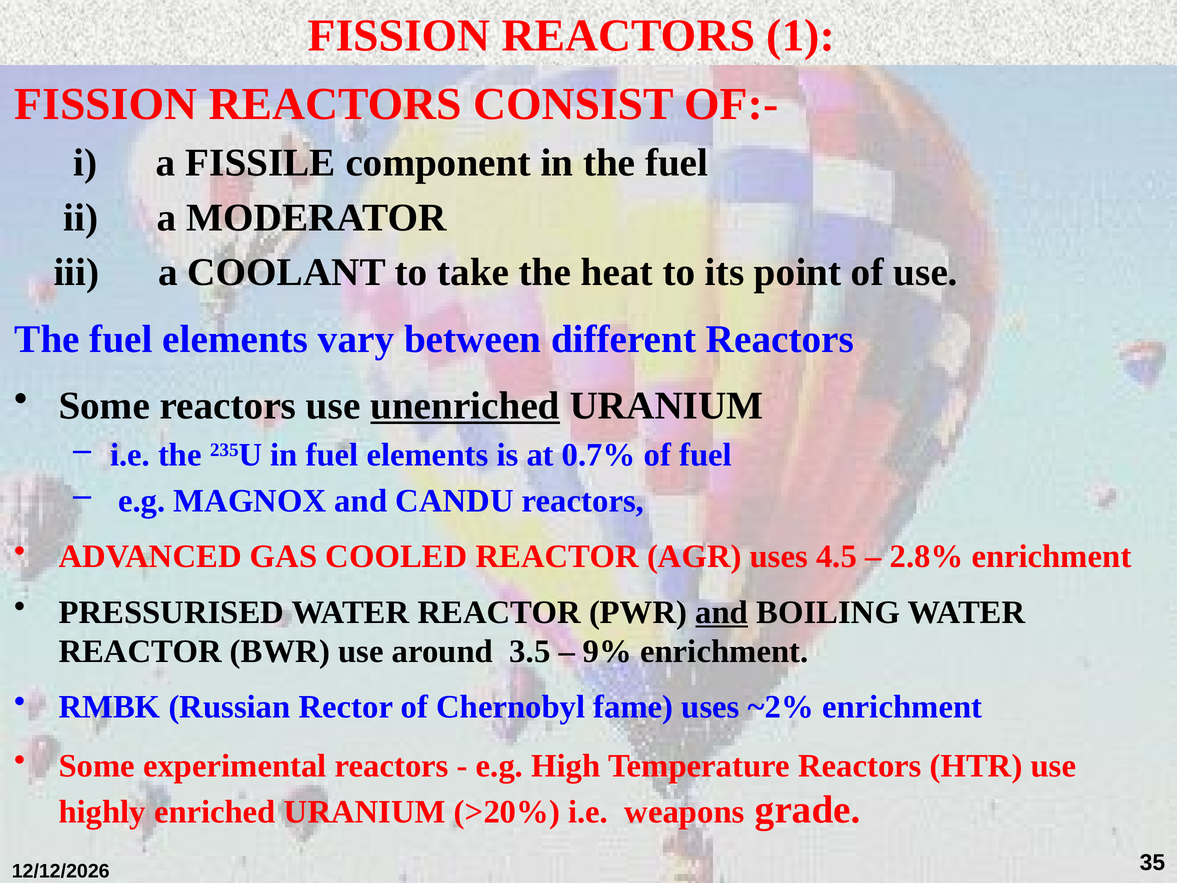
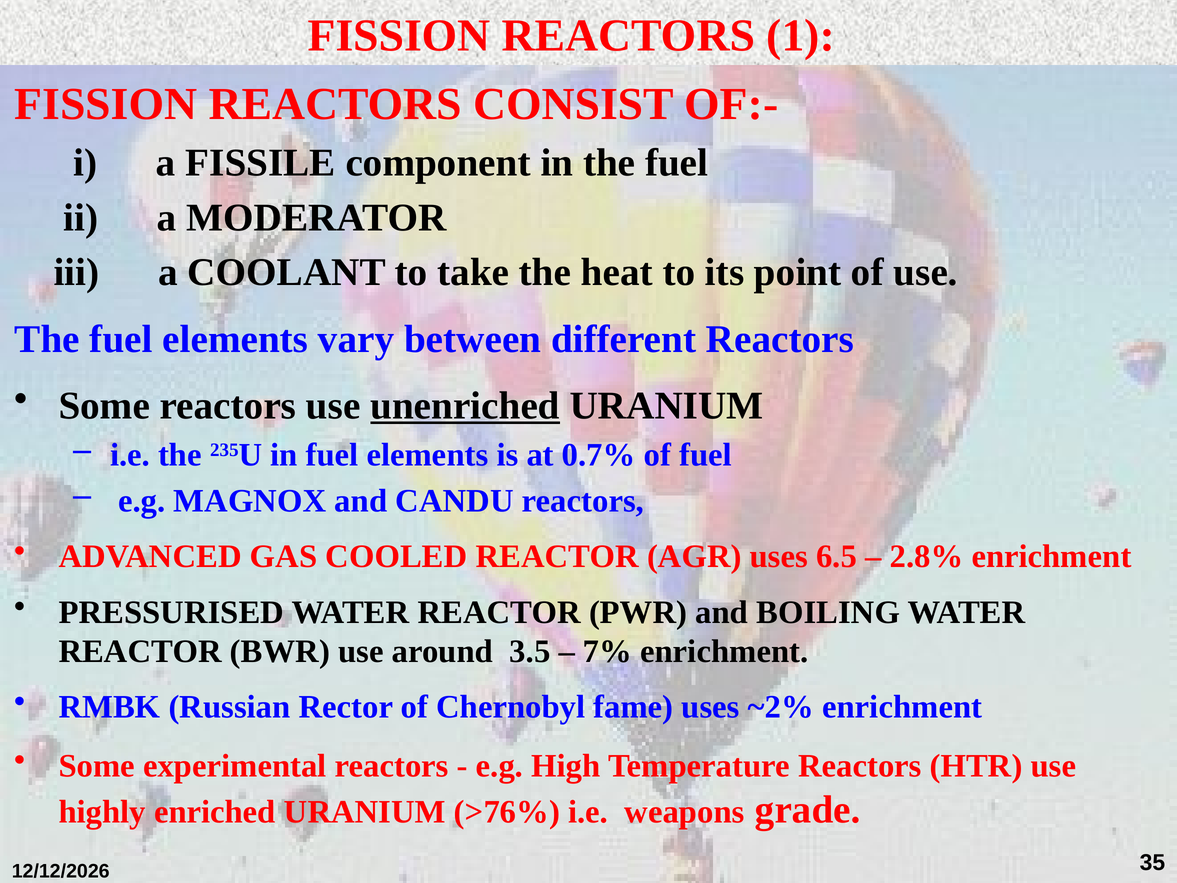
4.5: 4.5 -> 6.5
and at (722, 612) underline: present -> none
9%: 9% -> 7%
>20%: >20% -> >76%
